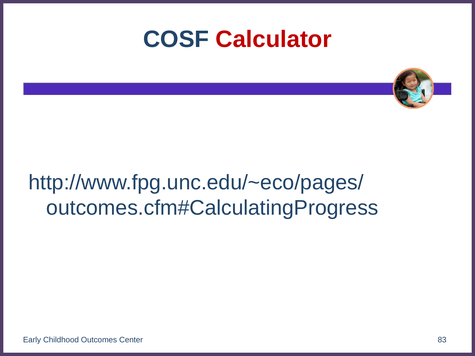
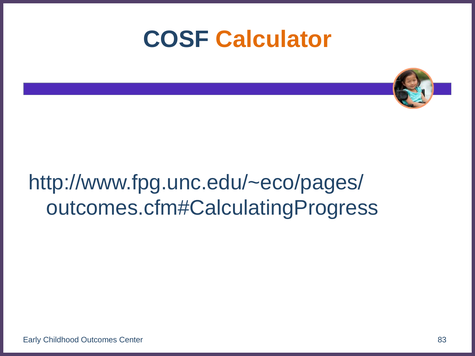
Calculator colour: red -> orange
